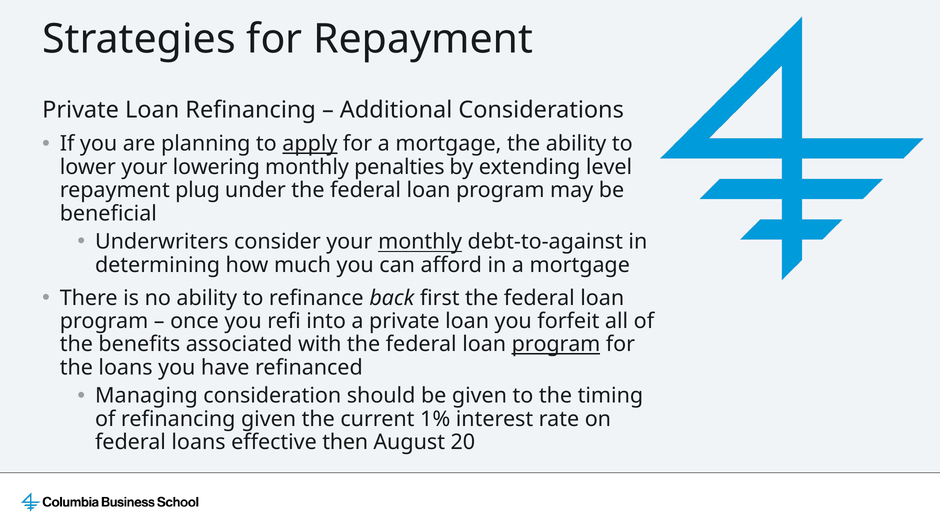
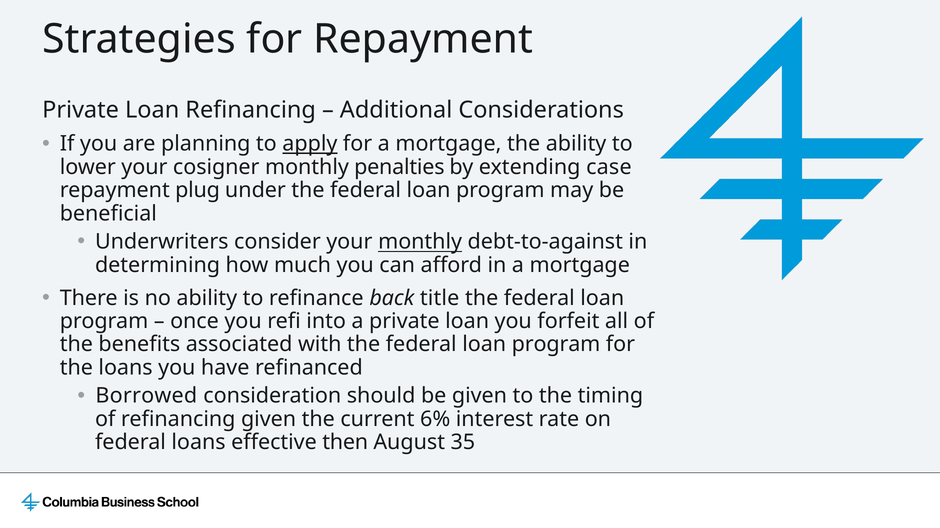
lowering: lowering -> cosigner
level: level -> case
first: first -> title
program at (556, 345) underline: present -> none
Managing: Managing -> Borrowed
1%: 1% -> 6%
20: 20 -> 35
